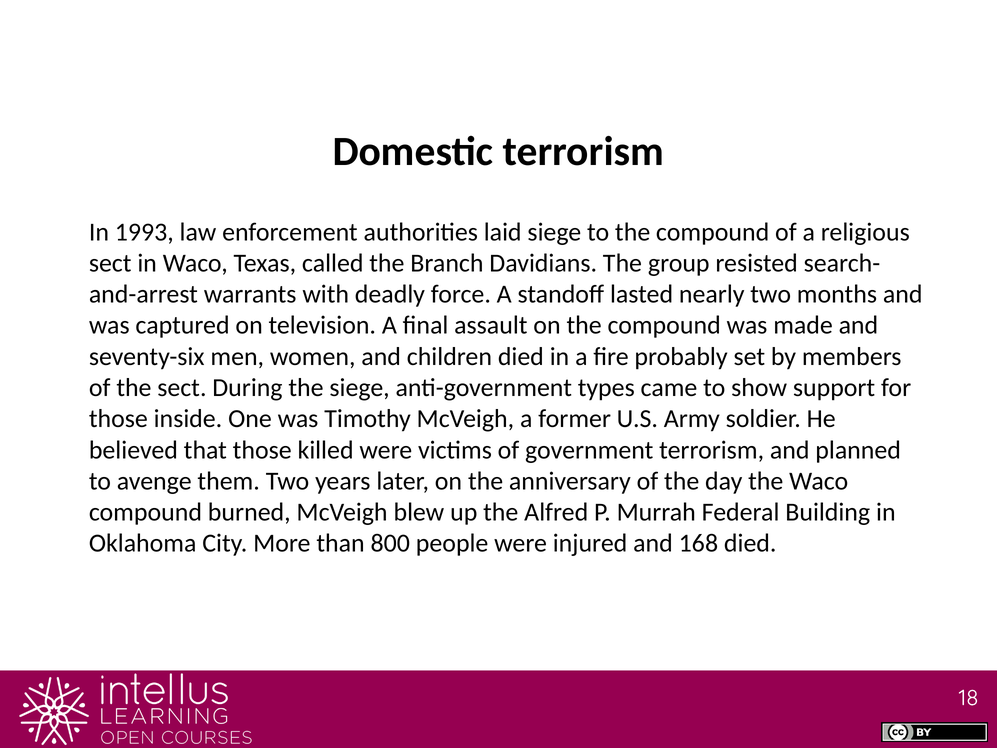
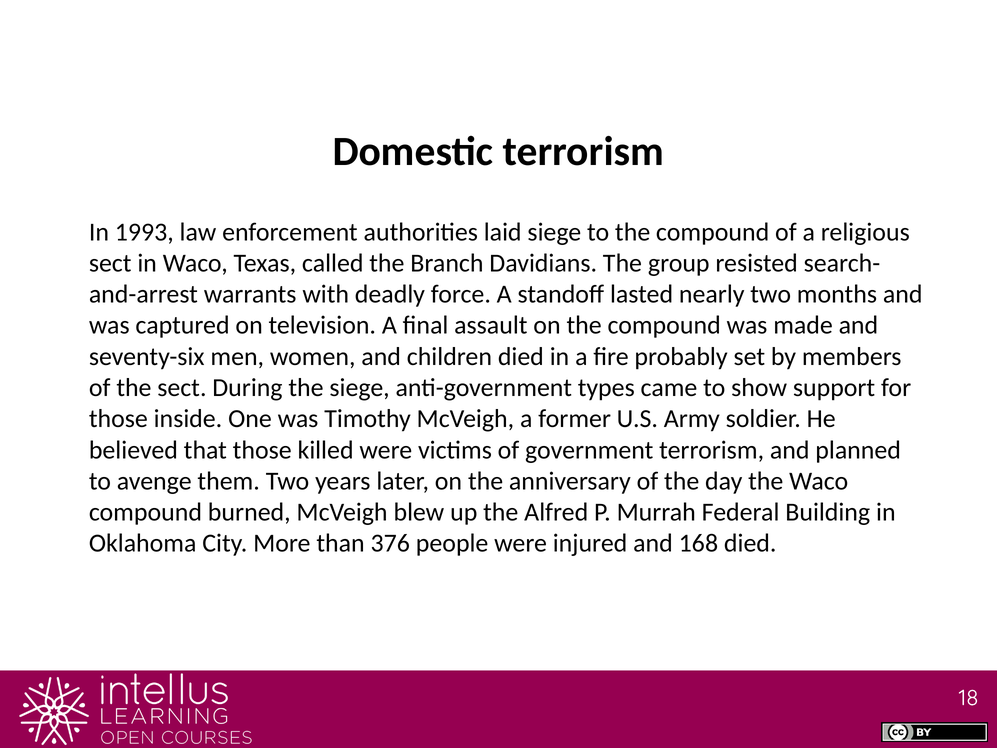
800: 800 -> 376
